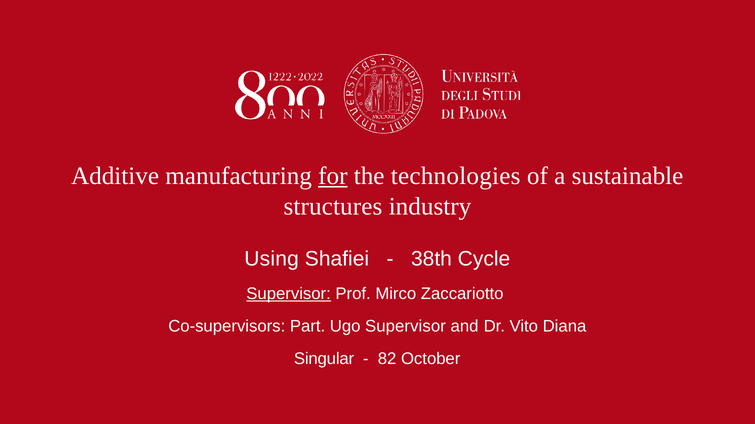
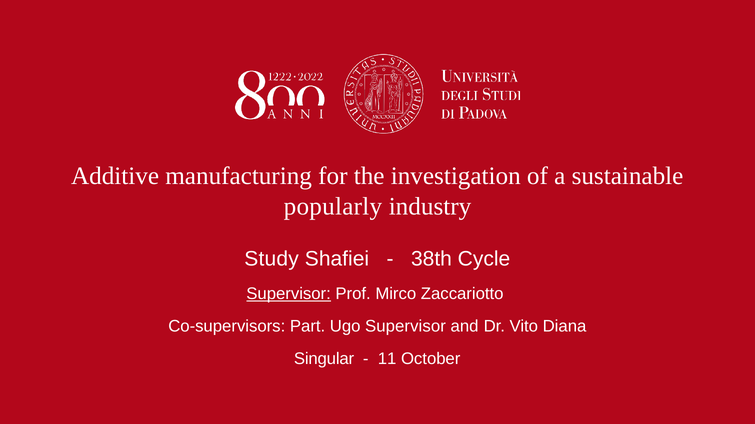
for underline: present -> none
technologies: technologies -> investigation
structures: structures -> popularly
Using: Using -> Study
82: 82 -> 11
